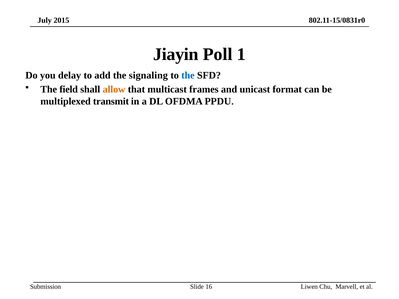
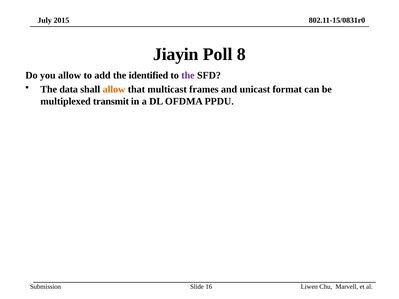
1: 1 -> 8
you delay: delay -> allow
signaling: signaling -> identified
the at (188, 75) colour: blue -> purple
field: field -> data
